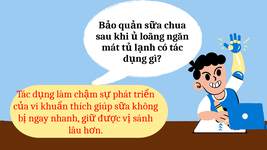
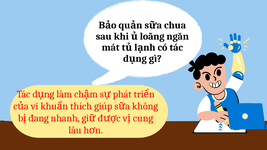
ngay: ngay -> đang
sánh: sánh -> cung
